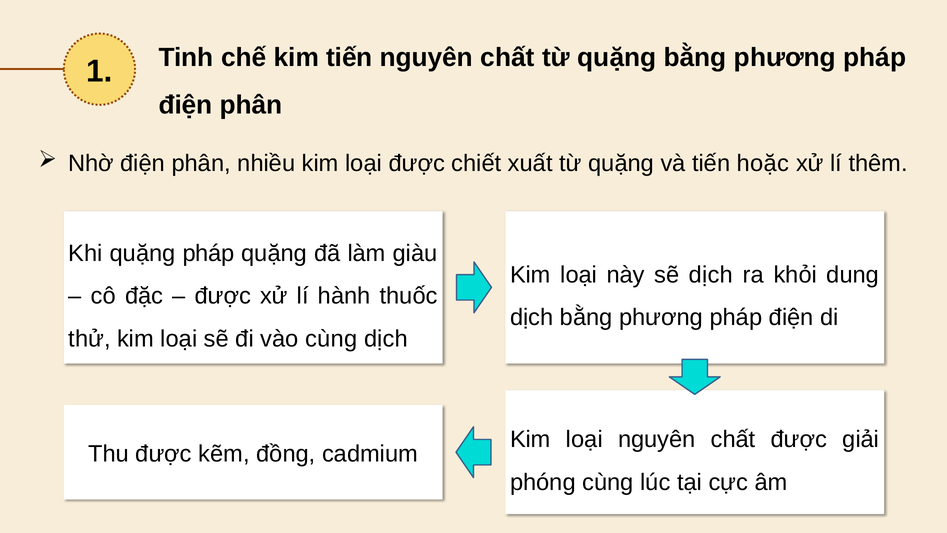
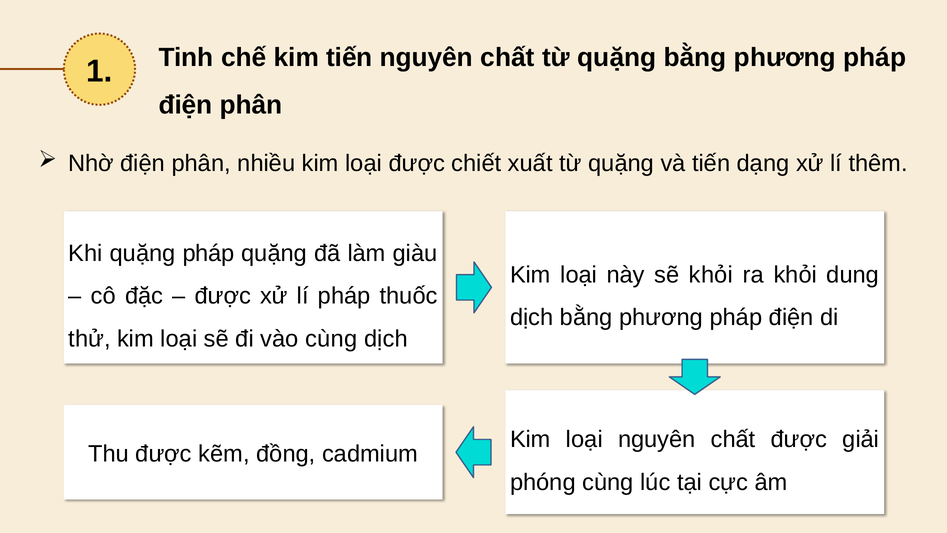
hoặc: hoặc -> dạng
sẽ dịch: dịch -> khỏi
lí hành: hành -> pháp
